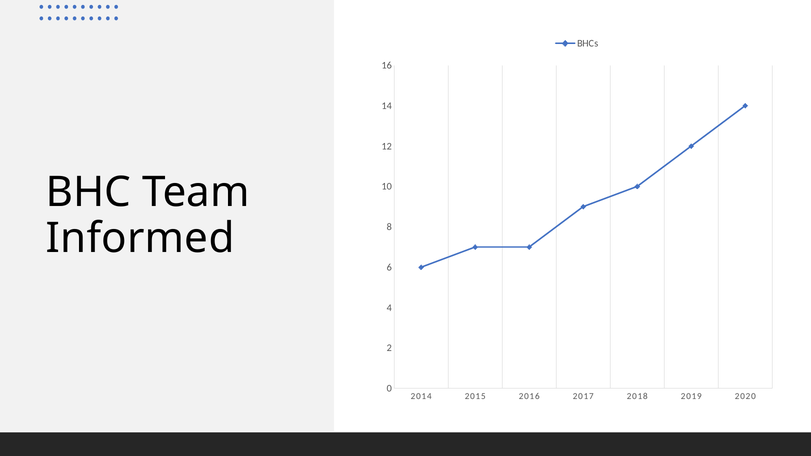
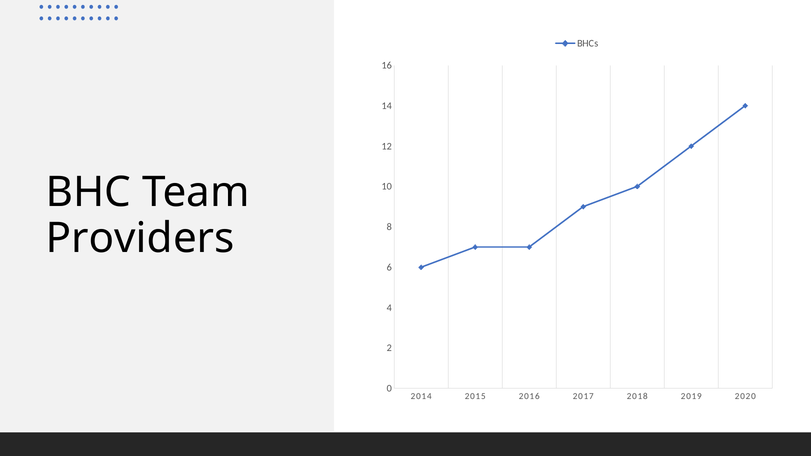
Informed: Informed -> Providers
